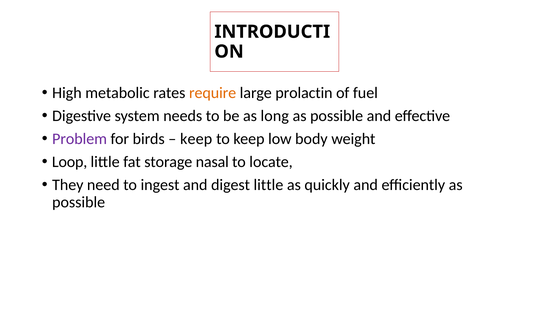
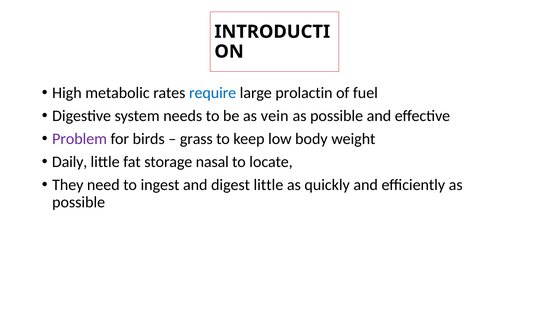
require colour: orange -> blue
long: long -> vein
keep at (196, 139): keep -> grass
Loop: Loop -> Daily
